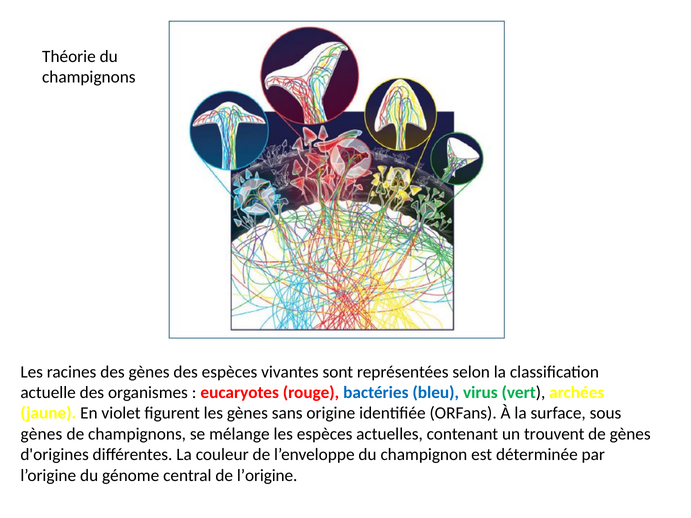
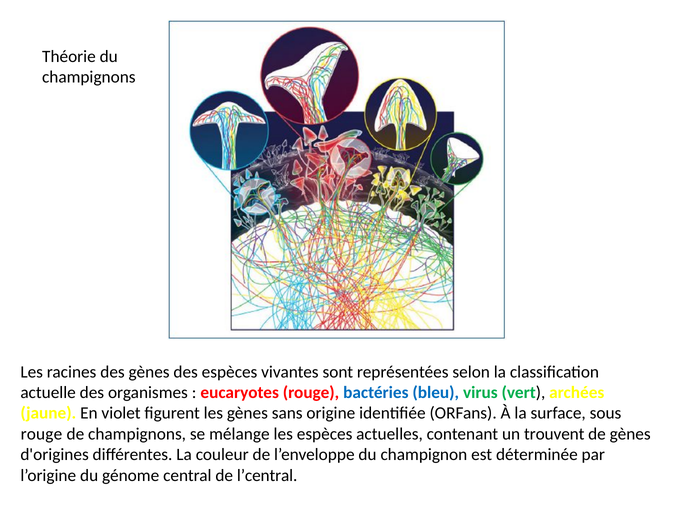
gènes at (41, 434): gènes -> rouge
de l’origine: l’origine -> l’central
